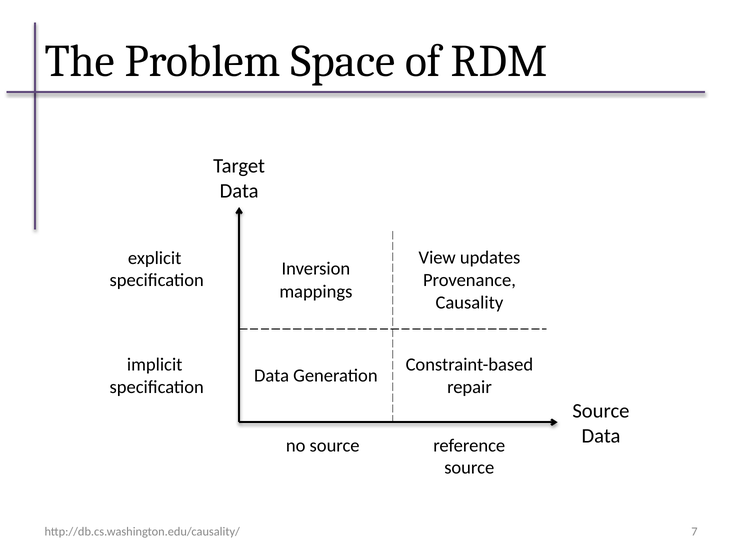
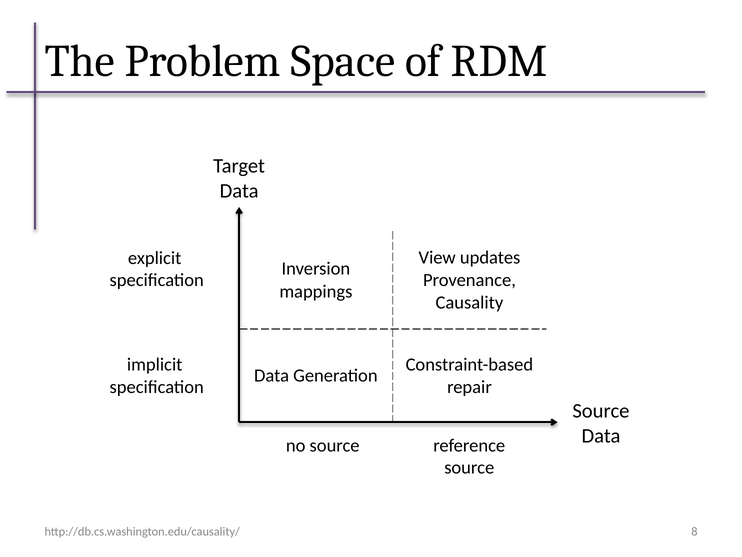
7: 7 -> 8
